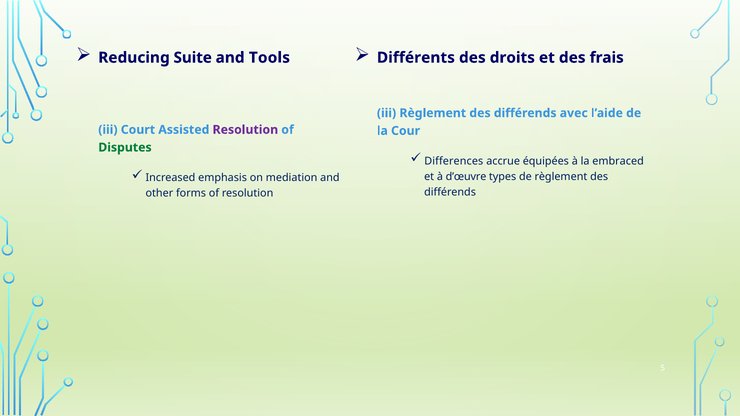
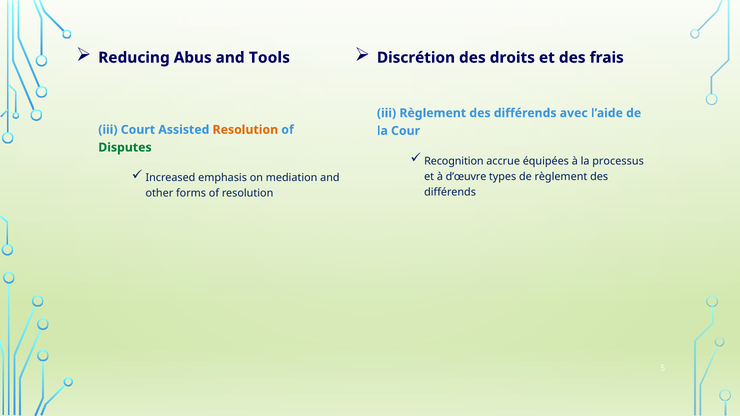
Suite: Suite -> Abus
Différents: Différents -> Discrétion
Resolution at (245, 130) colour: purple -> orange
Differences: Differences -> Recognition
embraced: embraced -> processus
